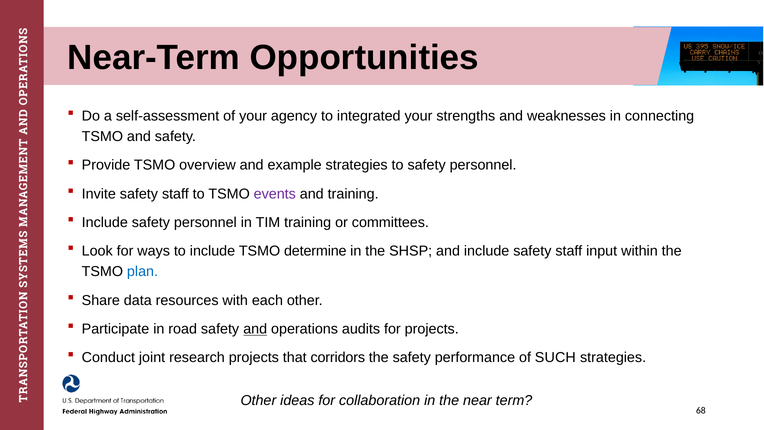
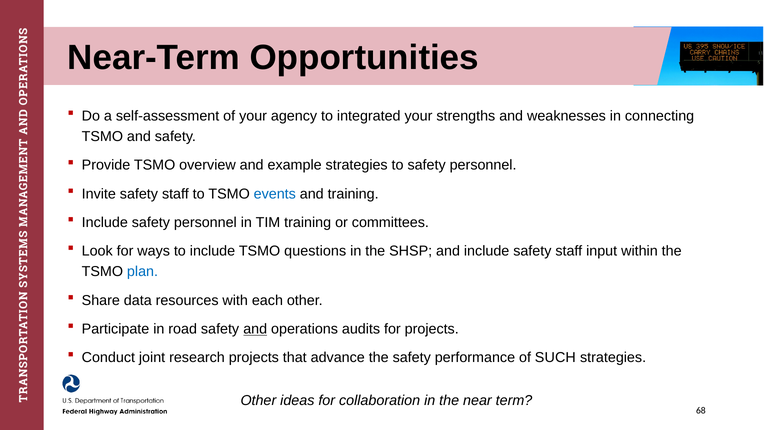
events colour: purple -> blue
determine: determine -> questions
corridors: corridors -> advance
